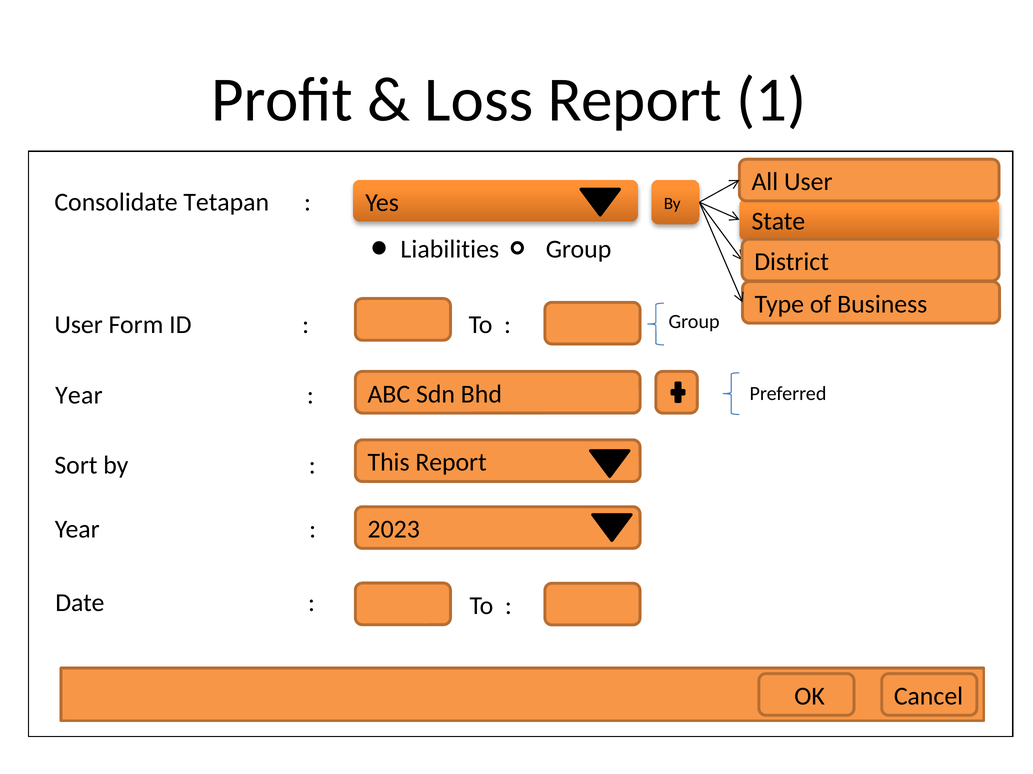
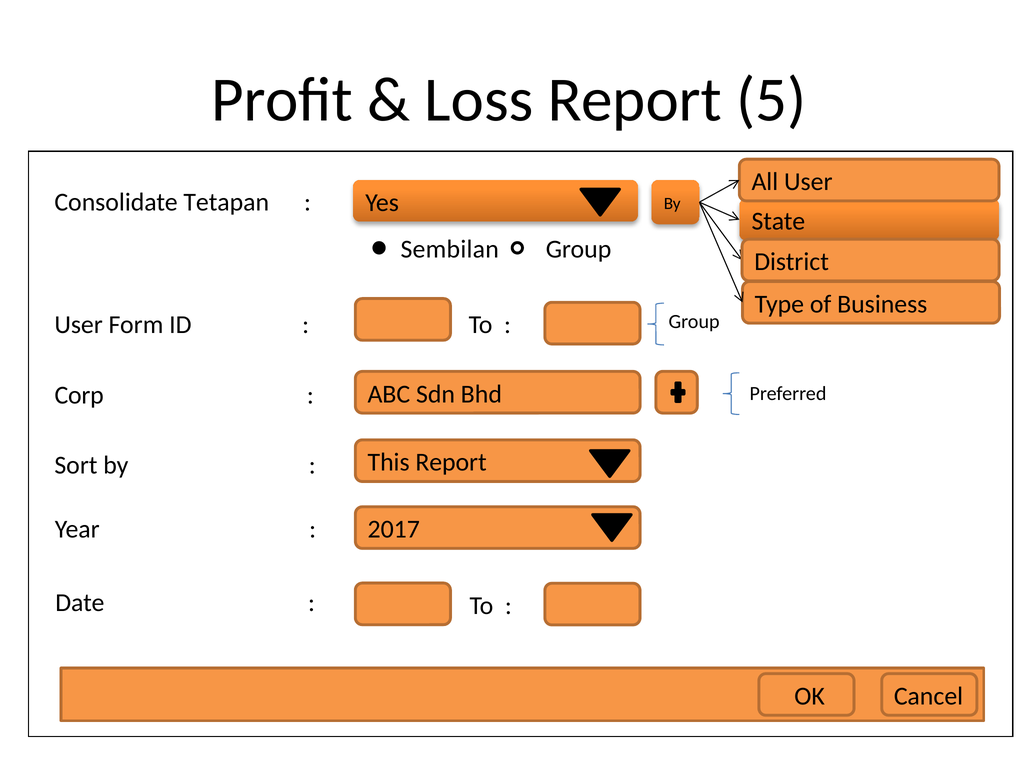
1: 1 -> 5
Liabilities: Liabilities -> Sembilan
Year at (79, 396): Year -> Corp
2023: 2023 -> 2017
